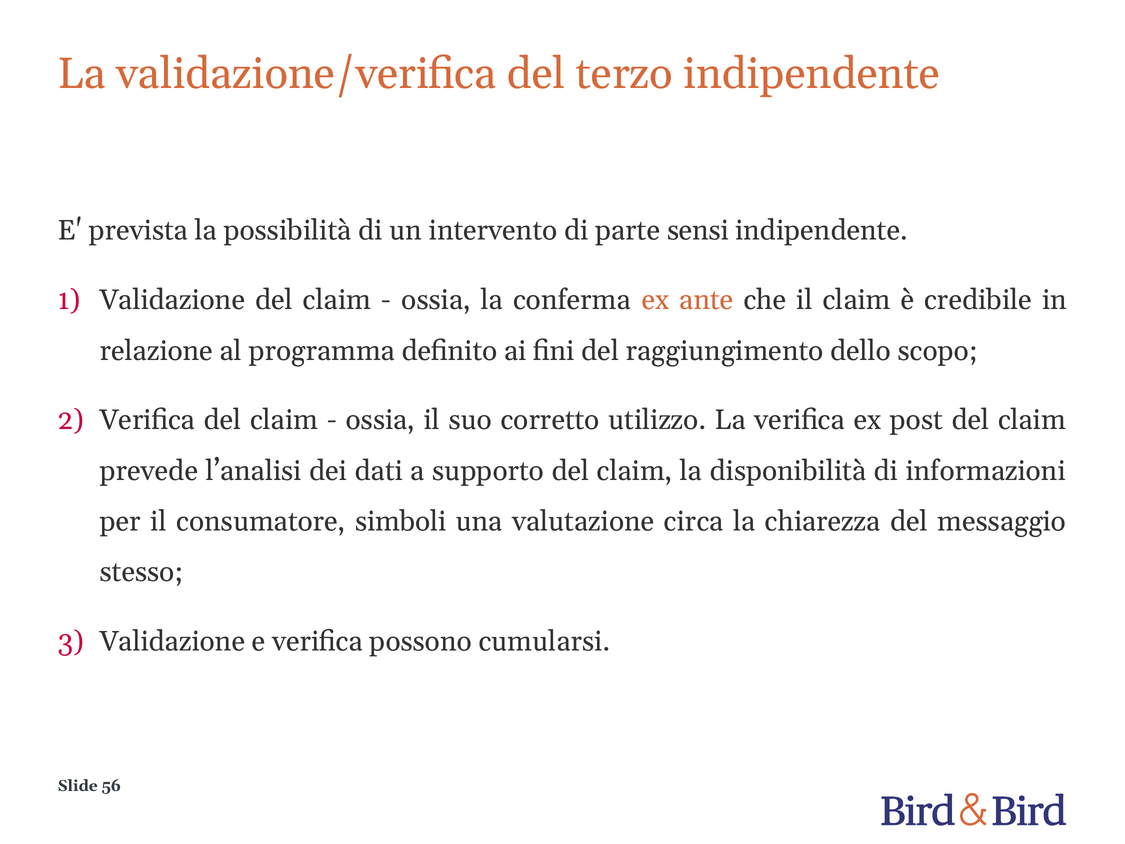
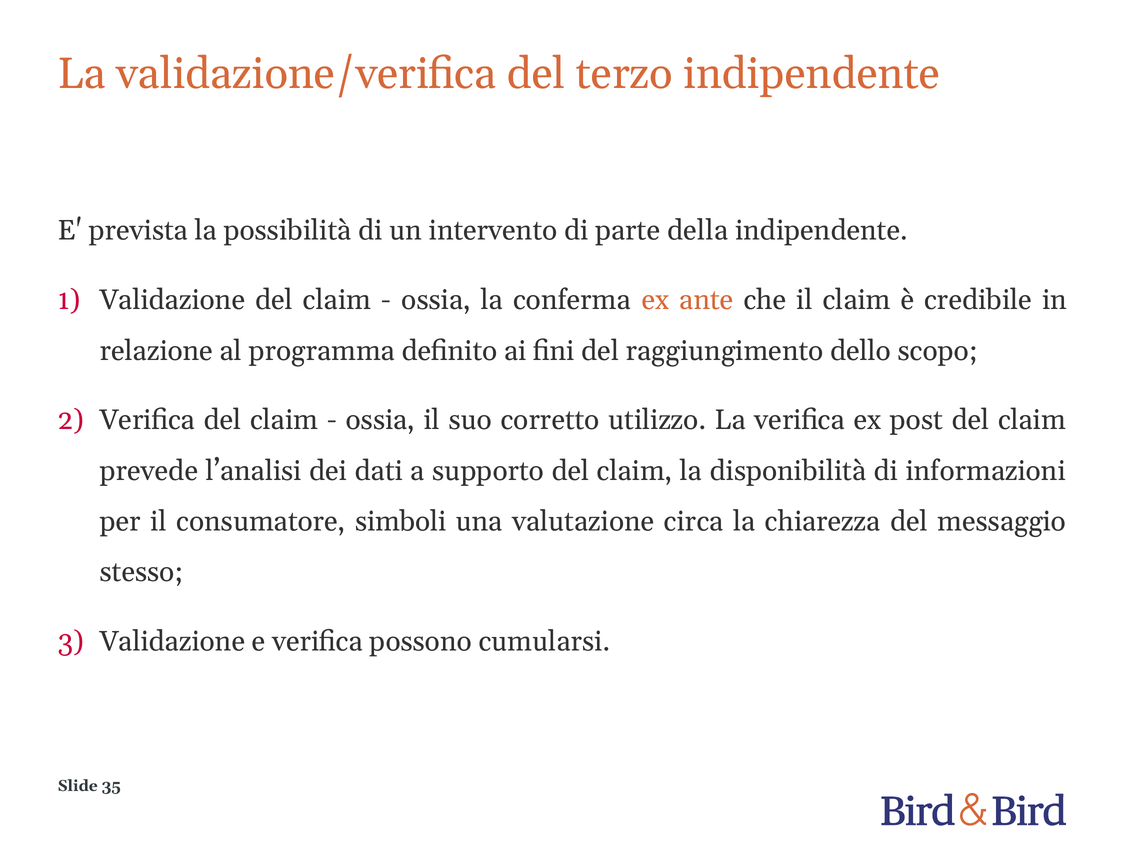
sensi: sensi -> della
56: 56 -> 35
